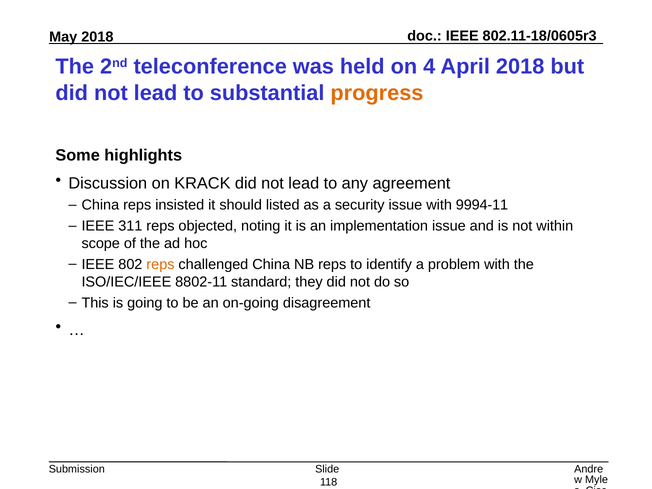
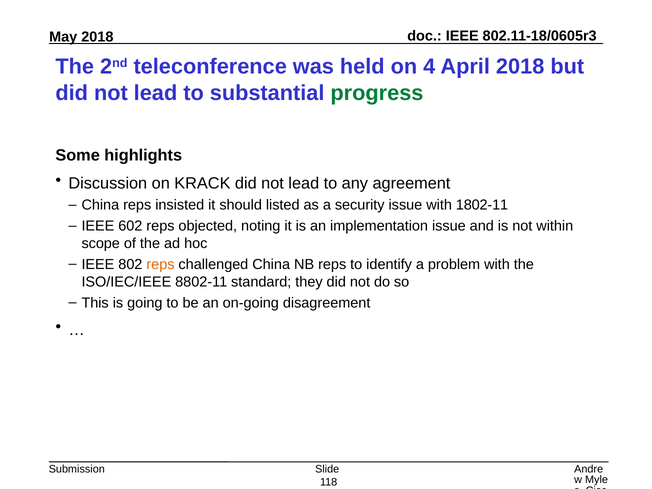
progress colour: orange -> green
9994-11: 9994-11 -> 1802-11
311: 311 -> 602
